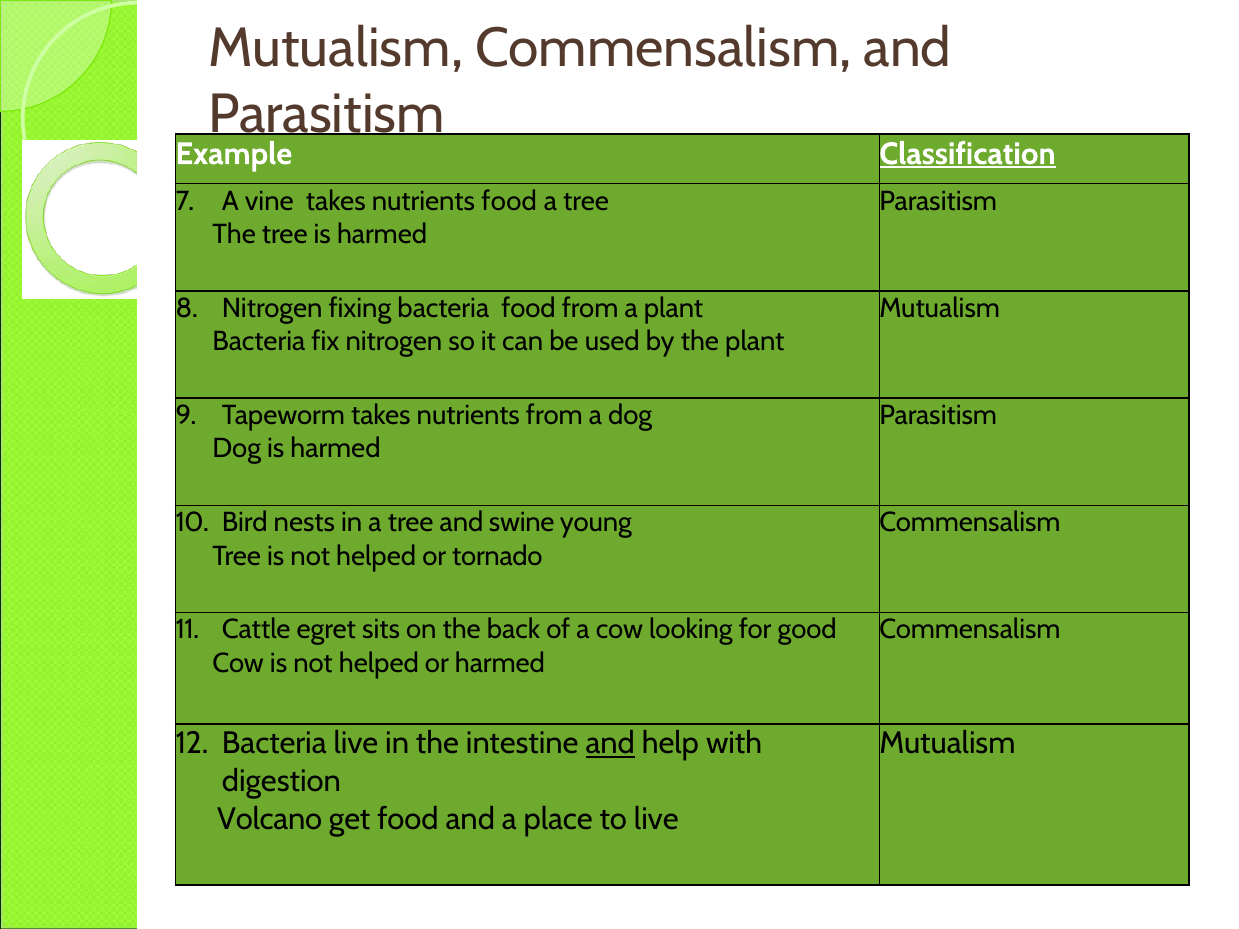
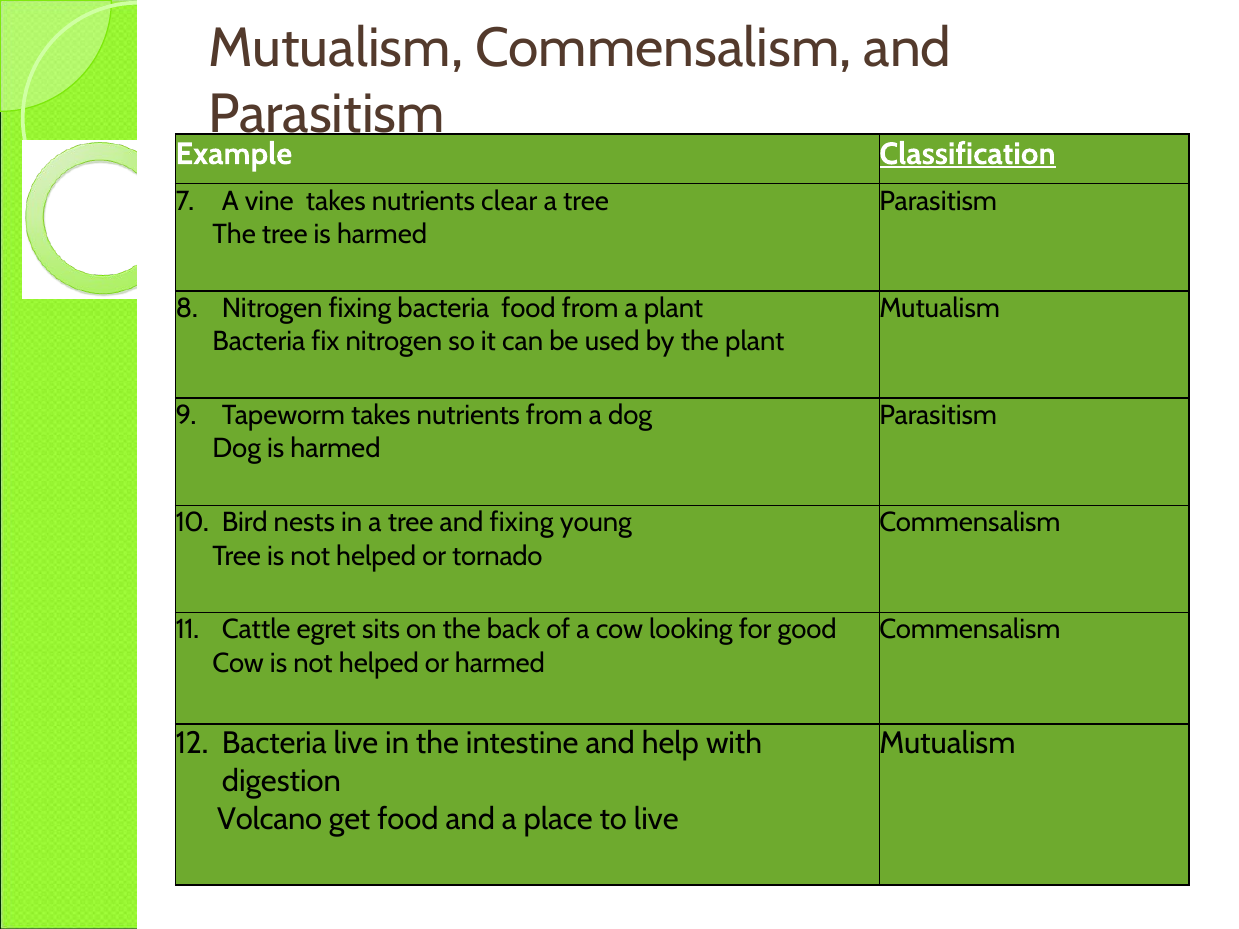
nutrients food: food -> clear
and swine: swine -> fixing
and at (610, 744) underline: present -> none
